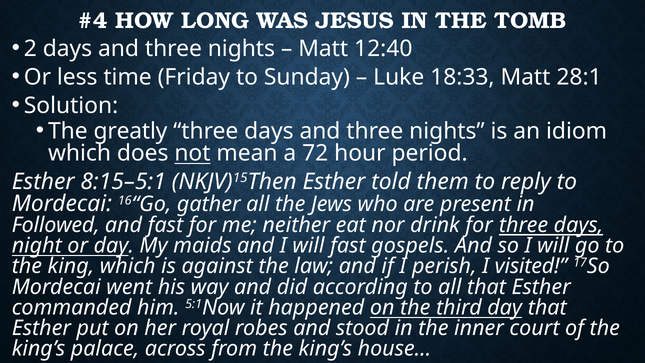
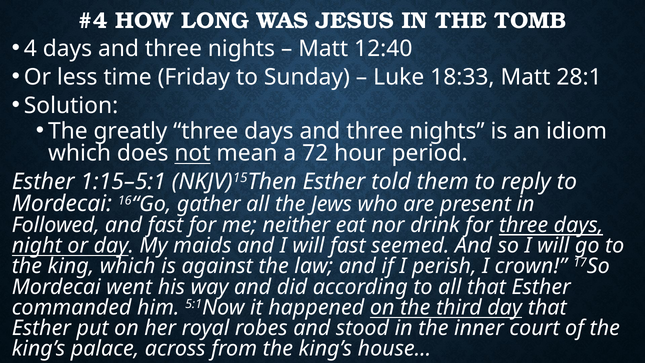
2: 2 -> 4
8:15–5:1: 8:15–5:1 -> 1:15–5:1
gospels: gospels -> seemed
visited: visited -> crown
